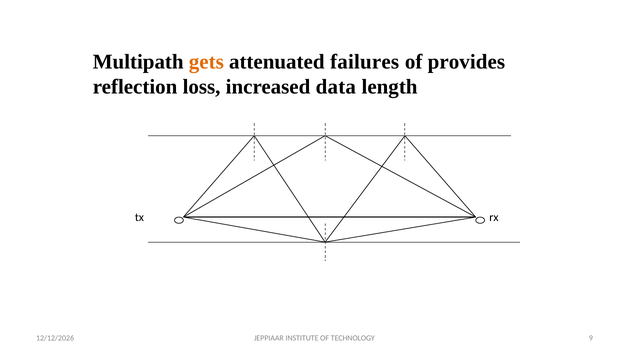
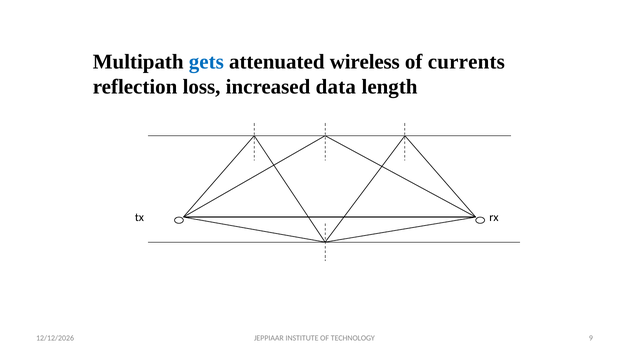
gets colour: orange -> blue
failures: failures -> wireless
provides: provides -> currents
